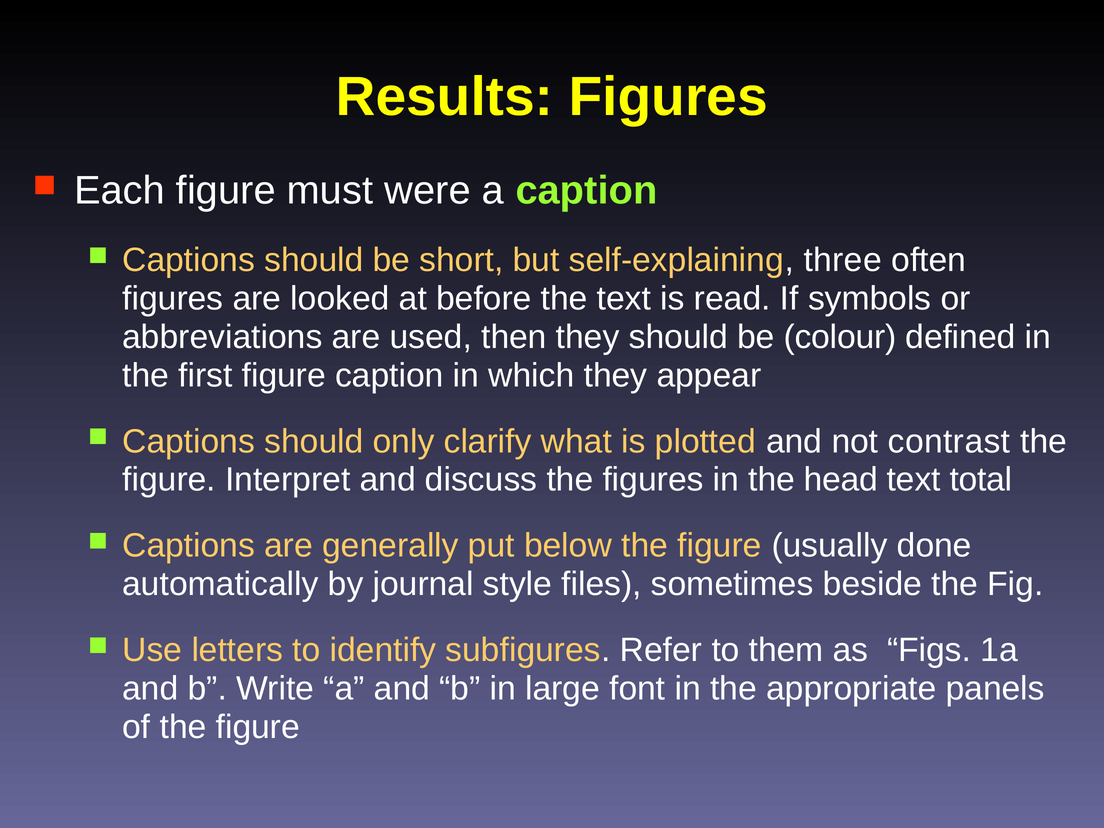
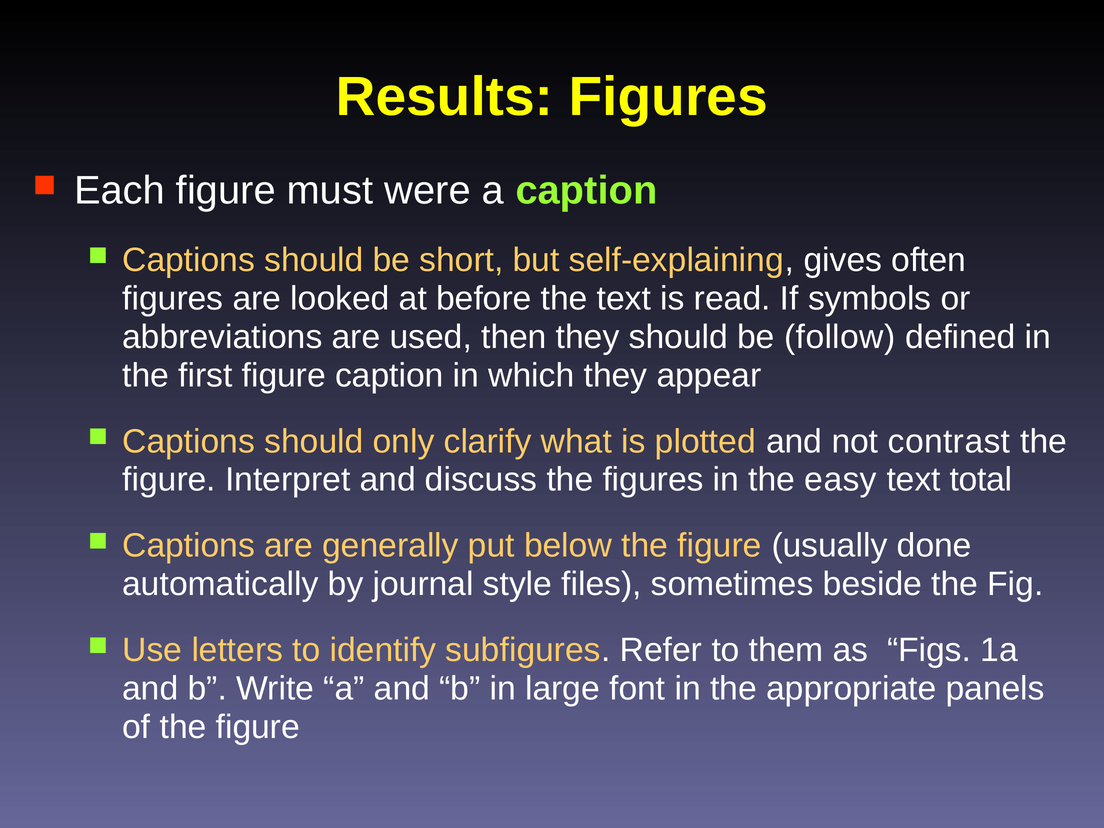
three: three -> gives
colour: colour -> follow
head: head -> easy
